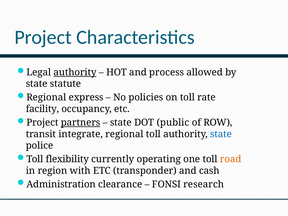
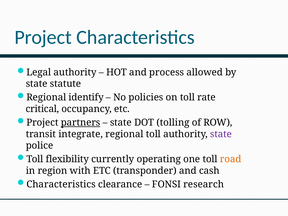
authority at (75, 72) underline: present -> none
express: express -> identify
facility: facility -> critical
public: public -> tolling
state at (221, 134) colour: blue -> purple
Administration at (61, 184): Administration -> Characteristics
